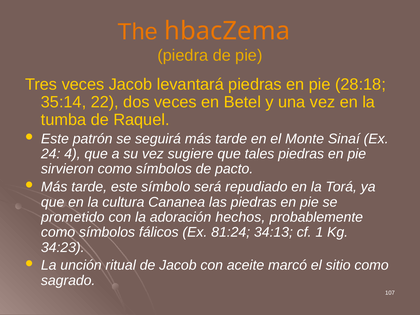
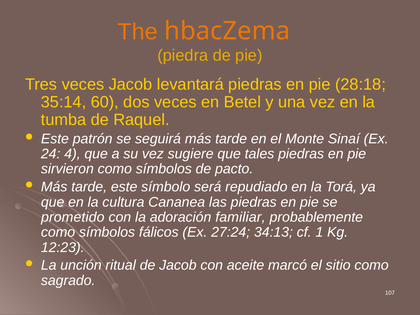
22: 22 -> 60
hechos: hechos -> familiar
81:24: 81:24 -> 27:24
34:23: 34:23 -> 12:23
